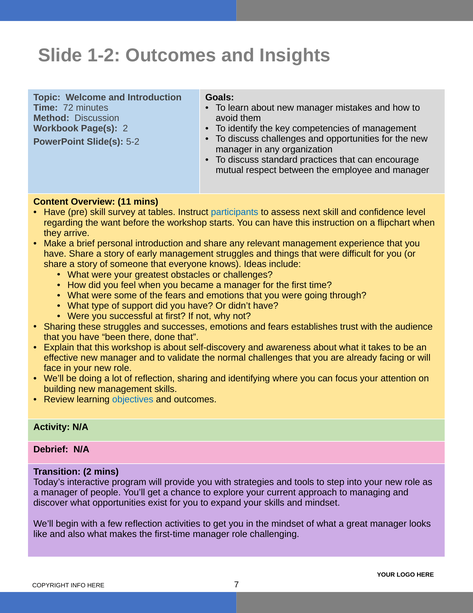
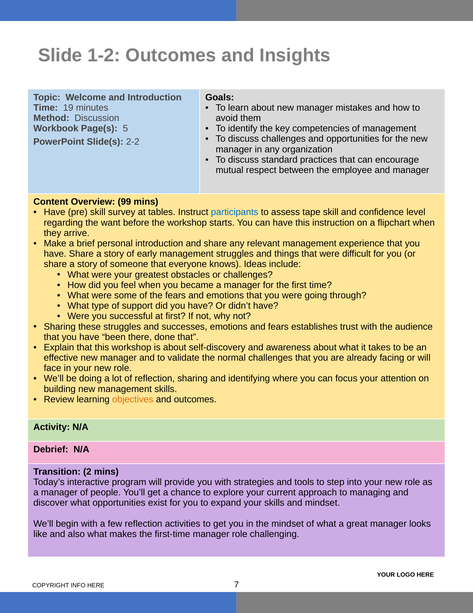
72: 72 -> 19
Page(s 2: 2 -> 5
5-2: 5-2 -> 2-2
11: 11 -> 99
next: next -> tape
objectives colour: blue -> orange
